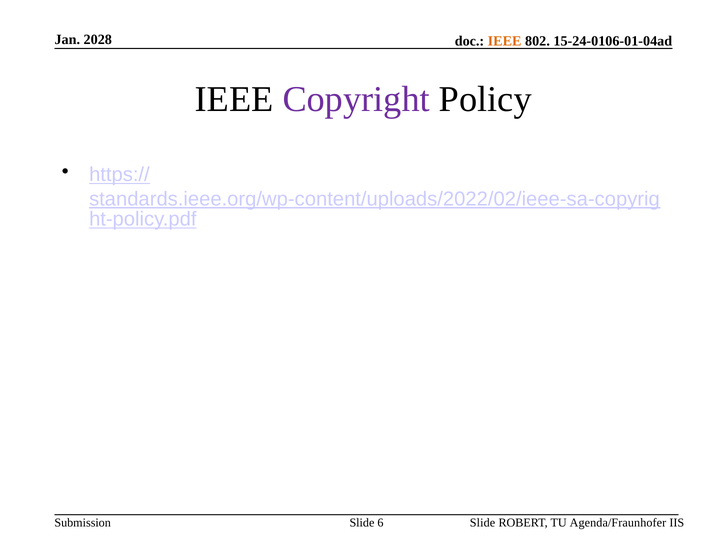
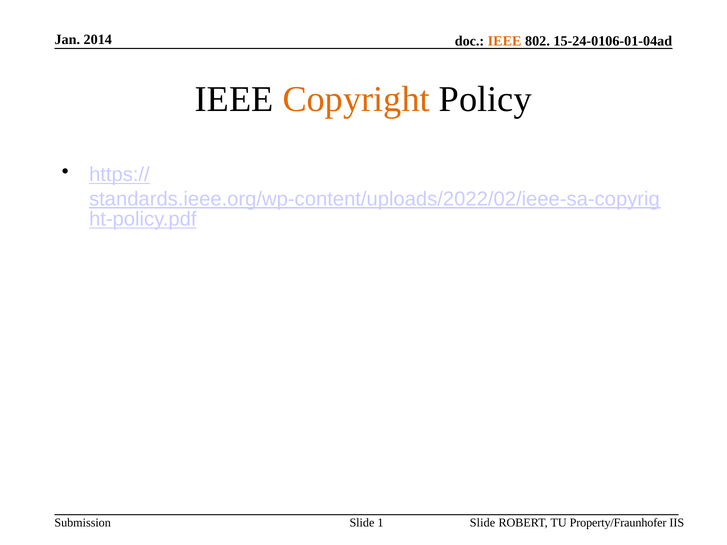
2028: 2028 -> 2014
Copyright colour: purple -> orange
Agenda/Fraunhofer: Agenda/Fraunhofer -> Property/Fraunhofer
6: 6 -> 1
